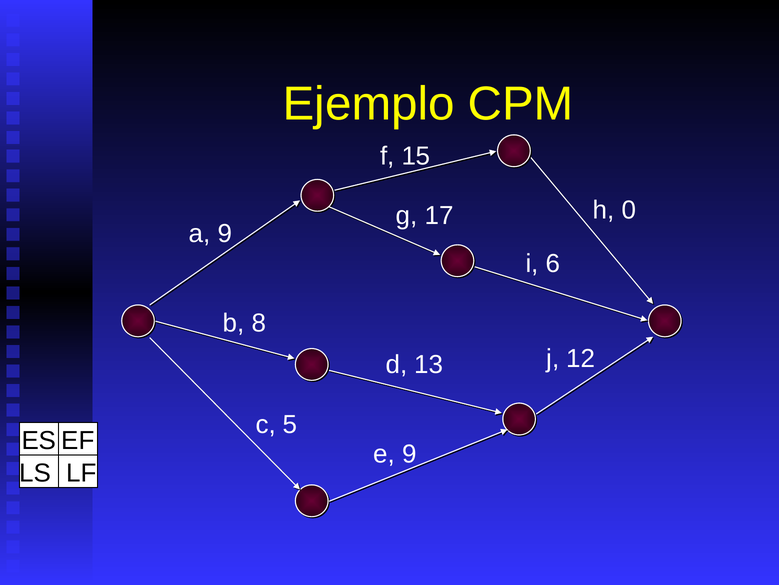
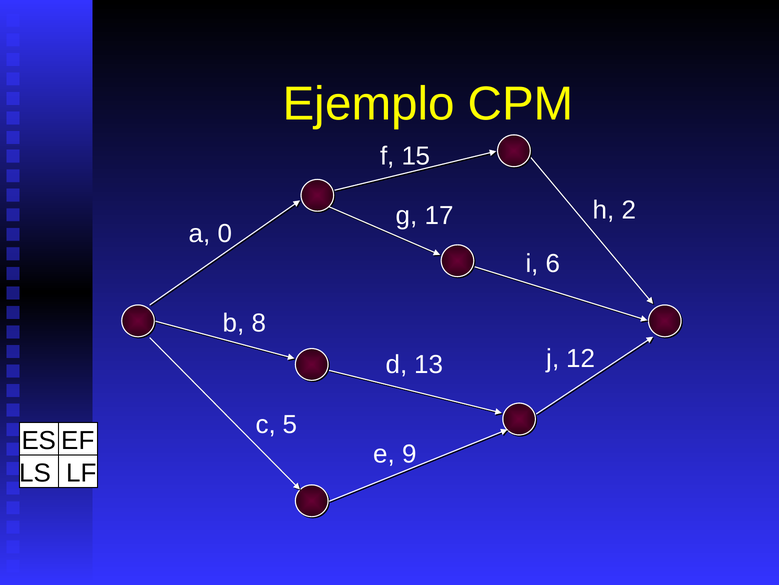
0: 0 -> 2
a 9: 9 -> 0
